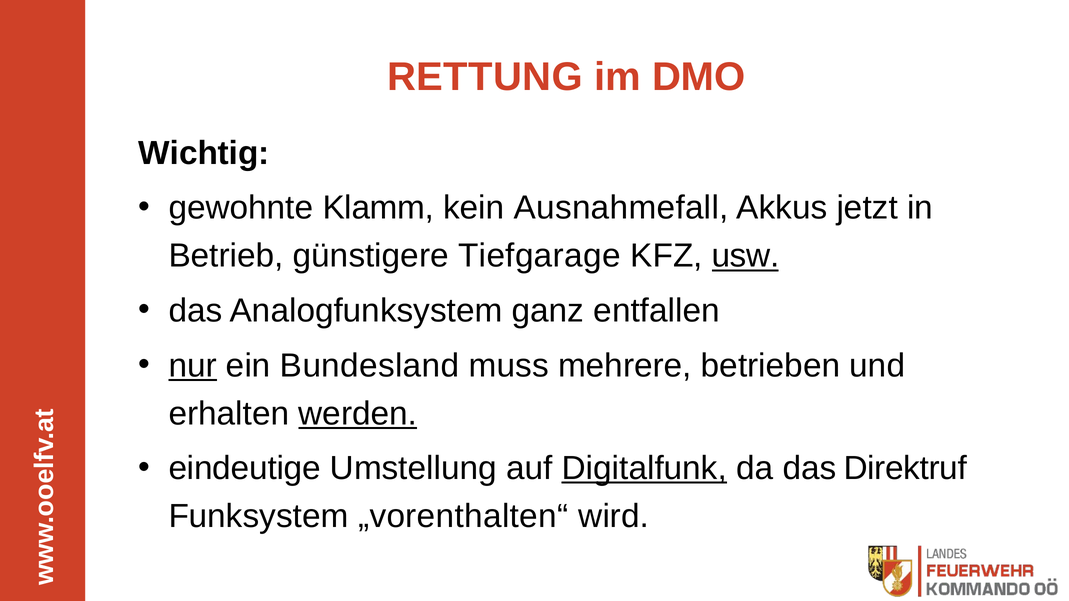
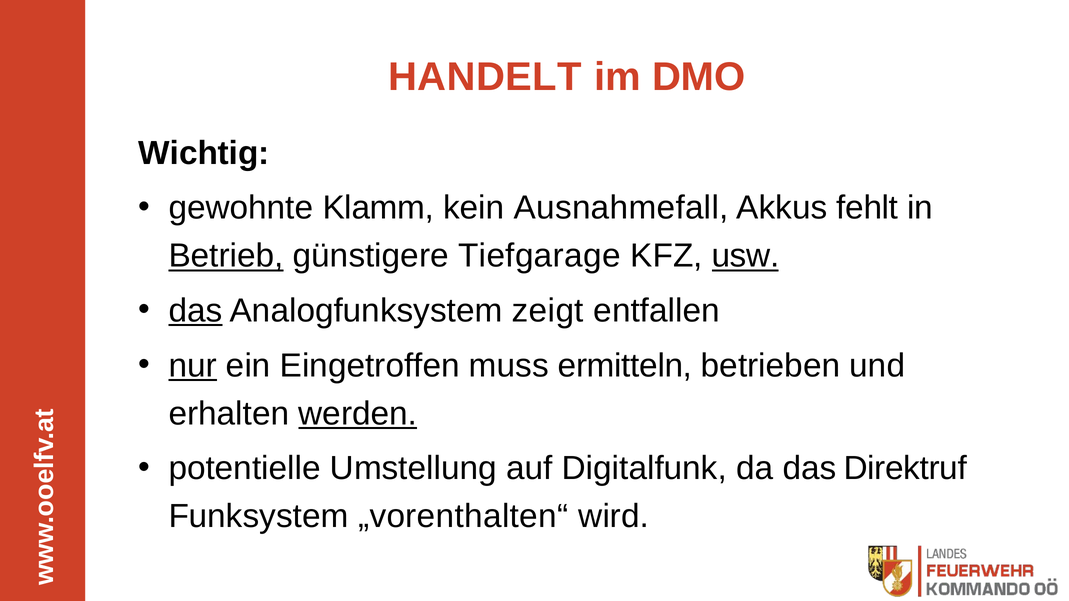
RETTUNG: RETTUNG -> HANDELT
jetzt: jetzt -> fehlt
Betrieb underline: none -> present
das at (195, 311) underline: none -> present
ganz: ganz -> zeigt
Bundesland: Bundesland -> Eingetroffen
mehrere: mehrere -> ermitteln
eindeutige: eindeutige -> potentielle
Digitalfunk underline: present -> none
